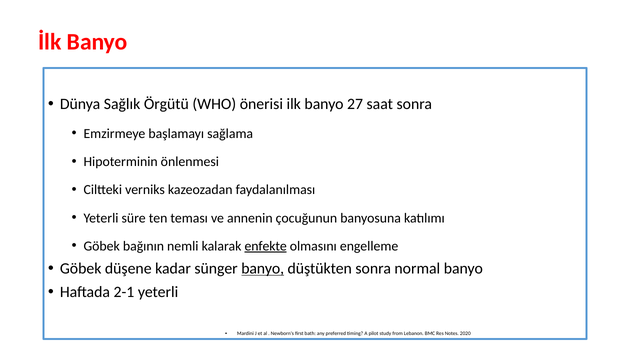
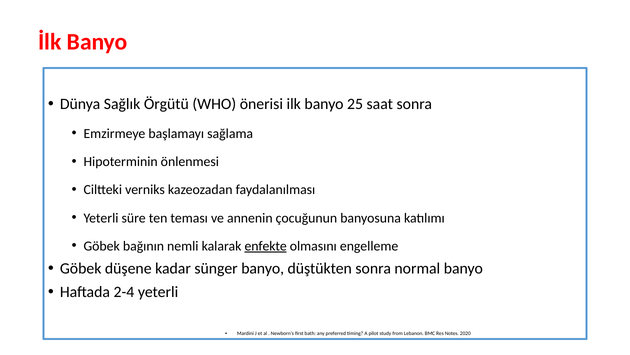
27: 27 -> 25
banyo at (263, 268) underline: present -> none
2-1: 2-1 -> 2-4
